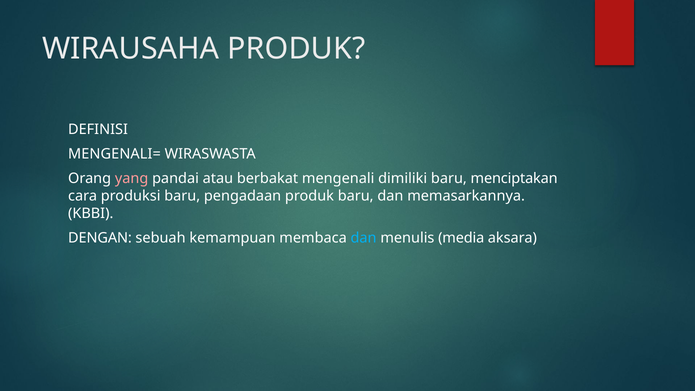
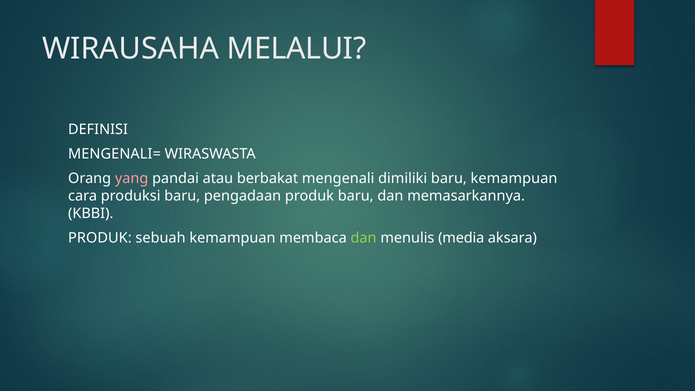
WIRAUSAHA PRODUK: PRODUK -> MELALUI
baru menciptakan: menciptakan -> kemampuan
DENGAN at (100, 238): DENGAN -> PRODUK
dan at (364, 238) colour: light blue -> light green
